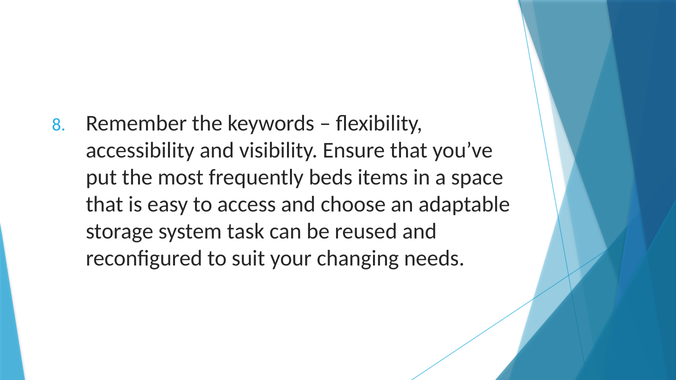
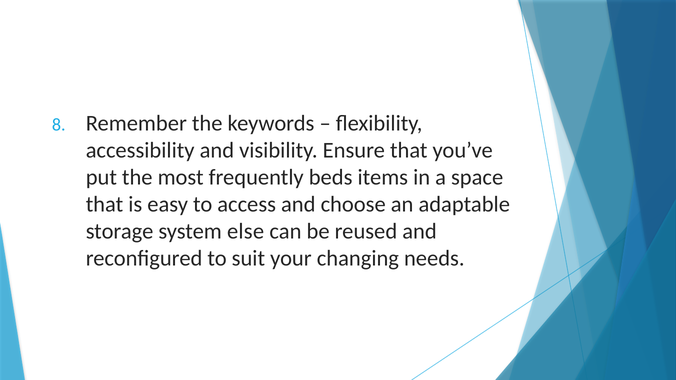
task: task -> else
